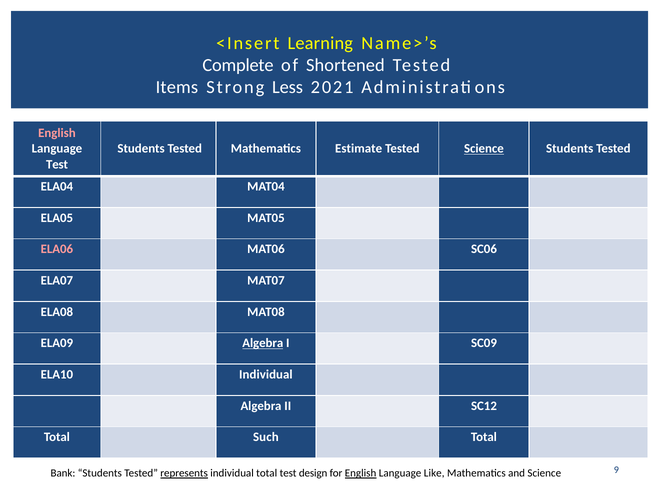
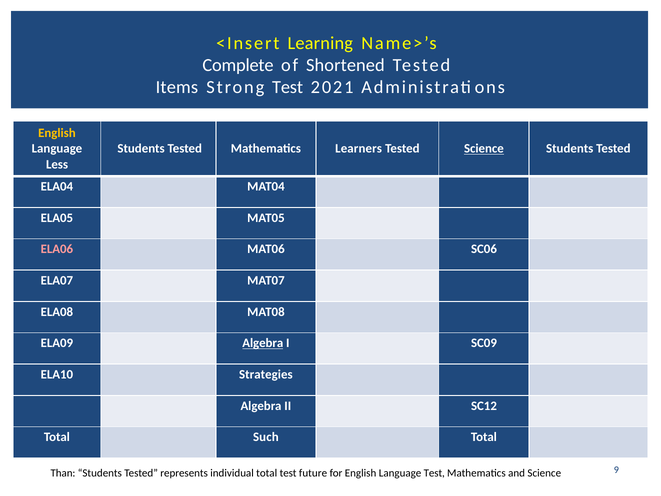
Strong Less: Less -> Test
English at (57, 133) colour: pink -> yellow
Estimate: Estimate -> Learners
Test at (57, 164): Test -> Less
ELA10 Individual: Individual -> Strategies
Bank: Bank -> Than
represents underline: present -> none
design: design -> future
English at (361, 473) underline: present -> none
Language Like: Like -> Test
